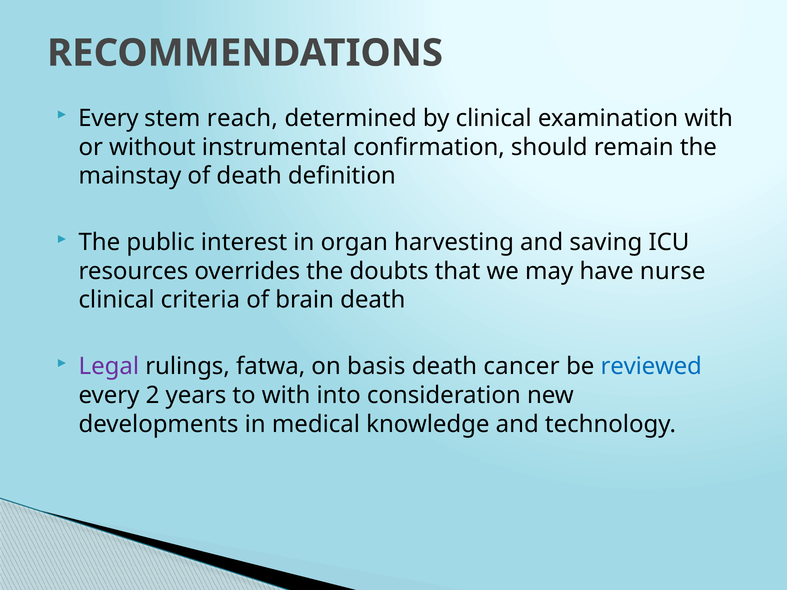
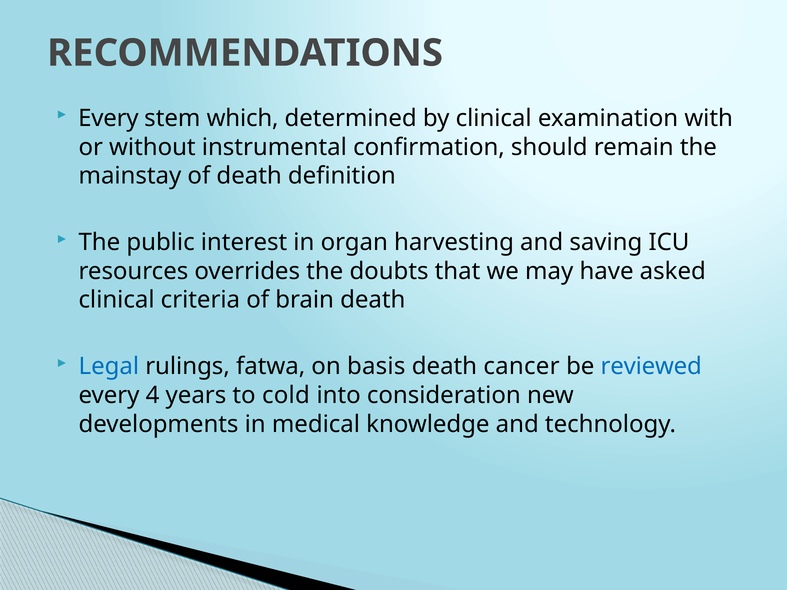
reach: reach -> which
nurse: nurse -> asked
Legal colour: purple -> blue
2: 2 -> 4
to with: with -> cold
